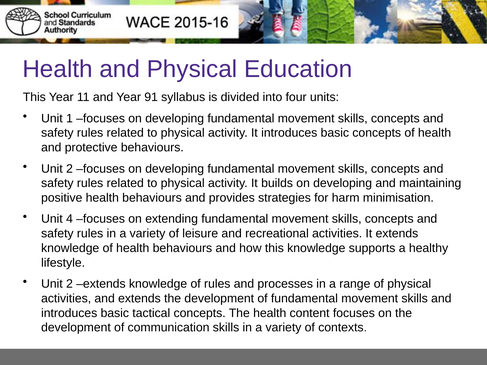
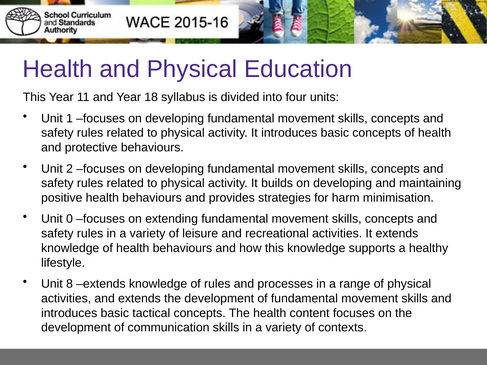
91: 91 -> 18
4: 4 -> 0
2 at (70, 284): 2 -> 8
